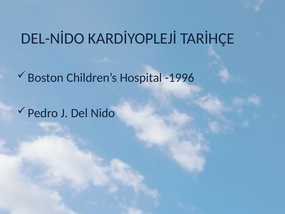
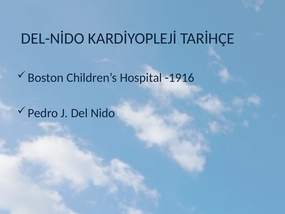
-1996: -1996 -> -1916
